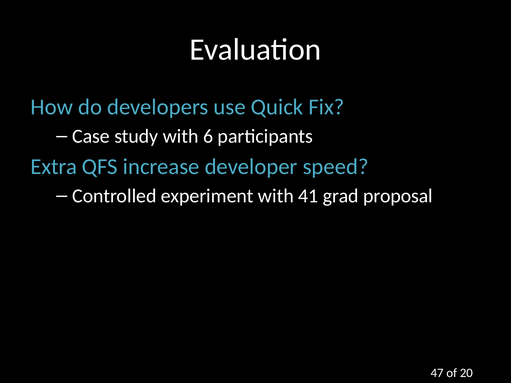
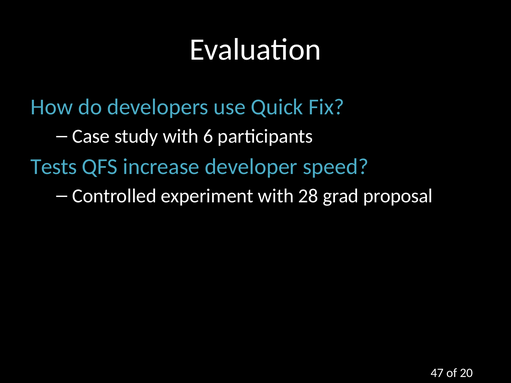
Extra: Extra -> Tests
41: 41 -> 28
